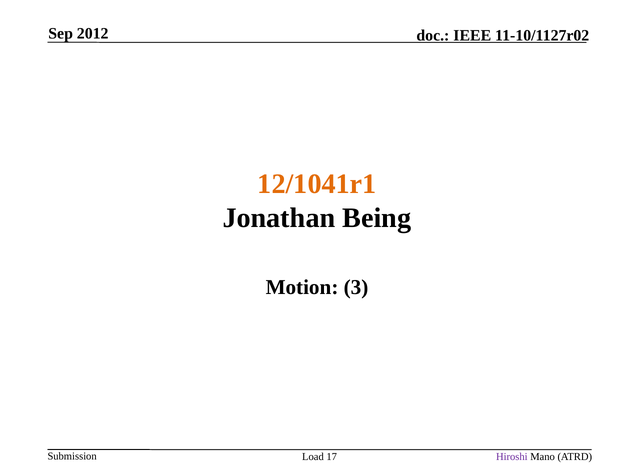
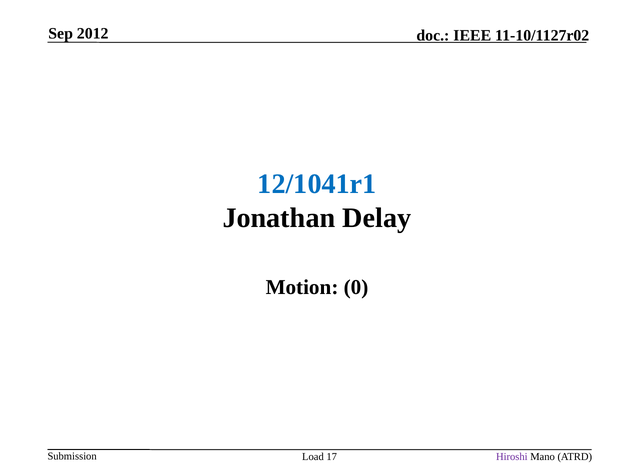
12/1041r1 colour: orange -> blue
Being: Being -> Delay
3: 3 -> 0
